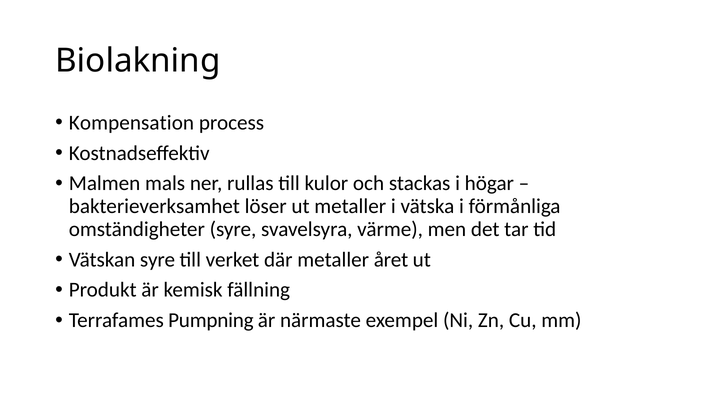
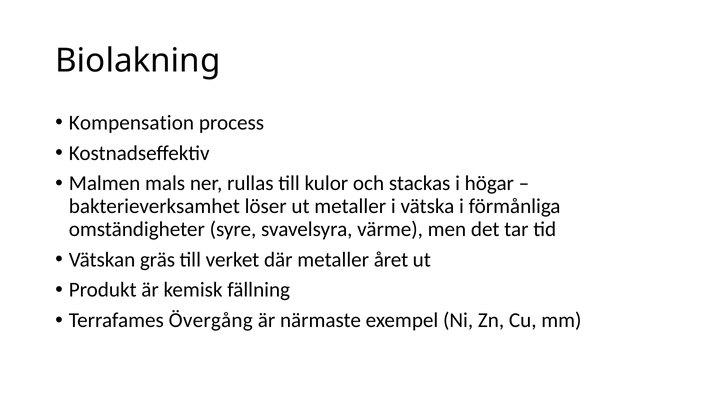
Vätskan syre: syre -> gräs
Pumpning: Pumpning -> Övergång
